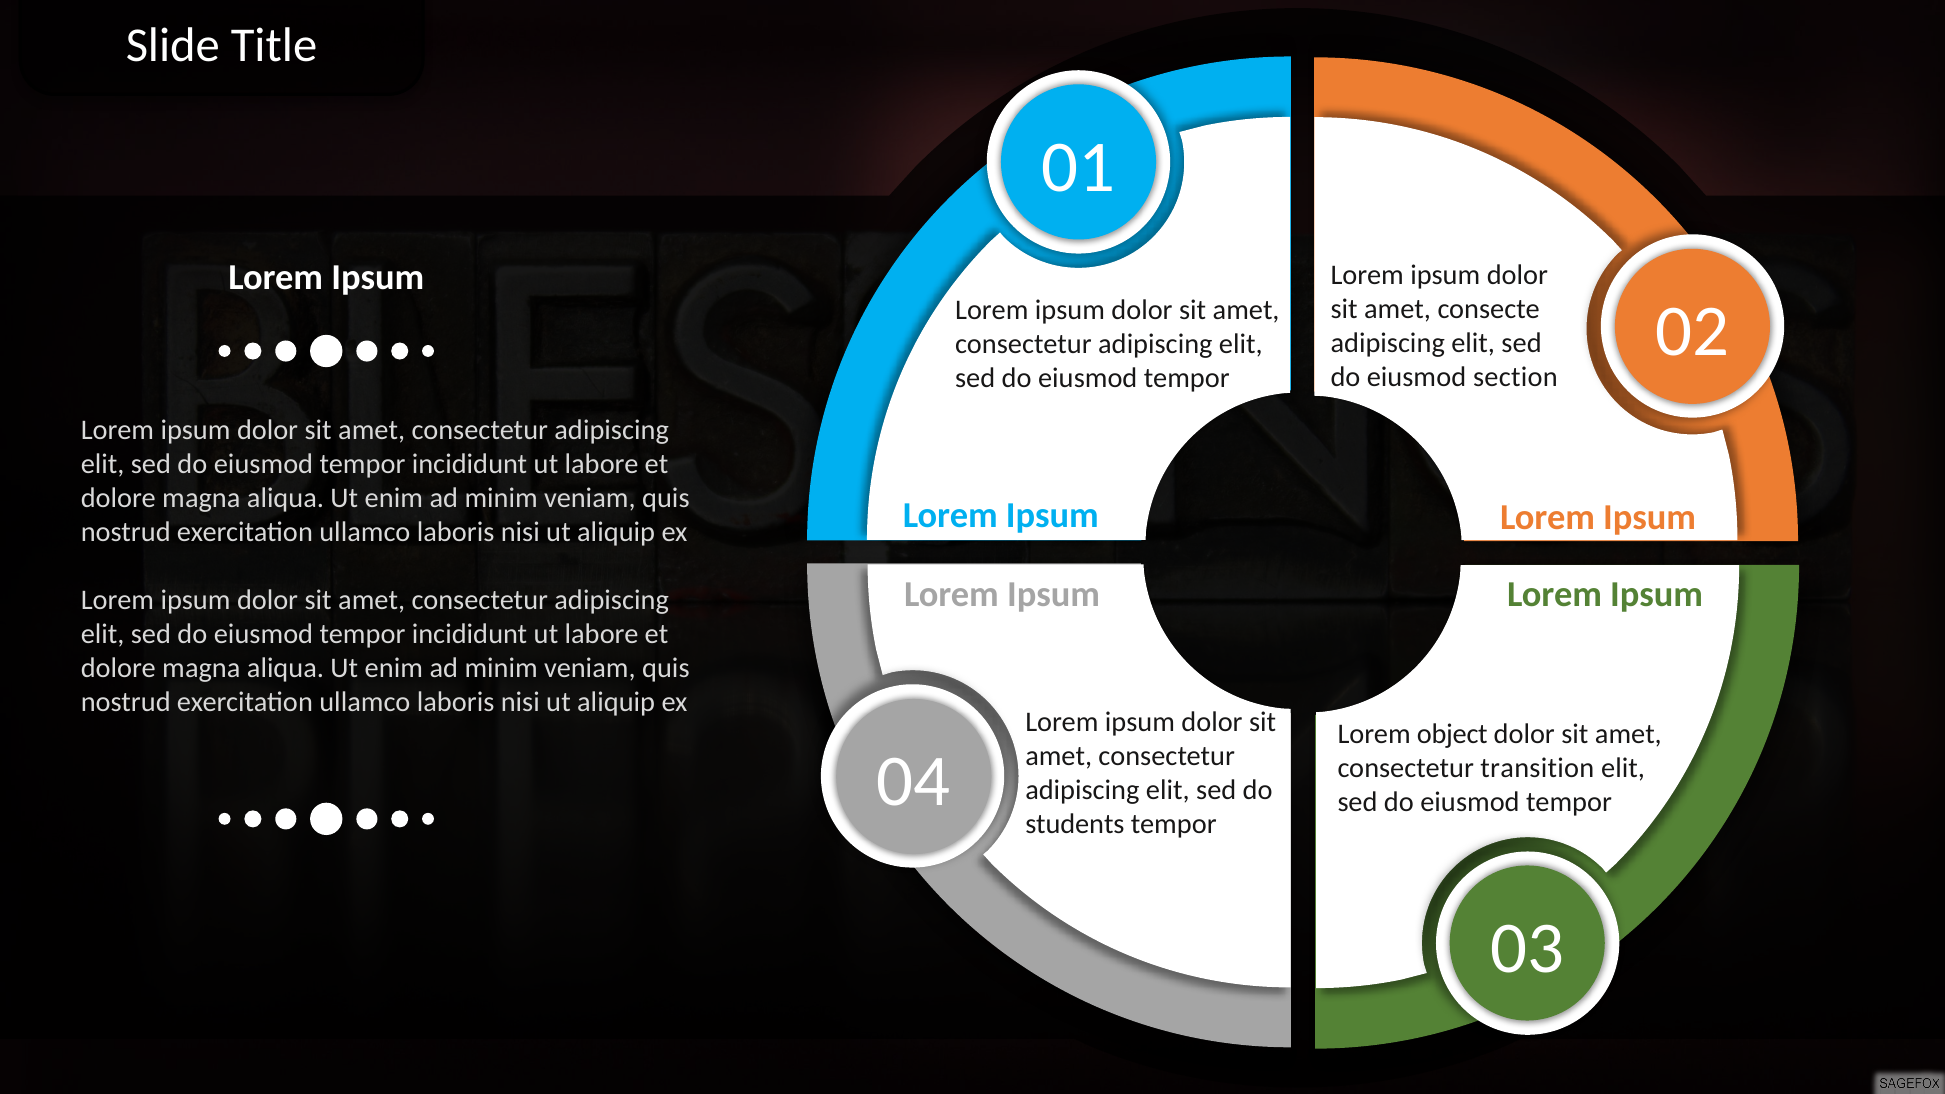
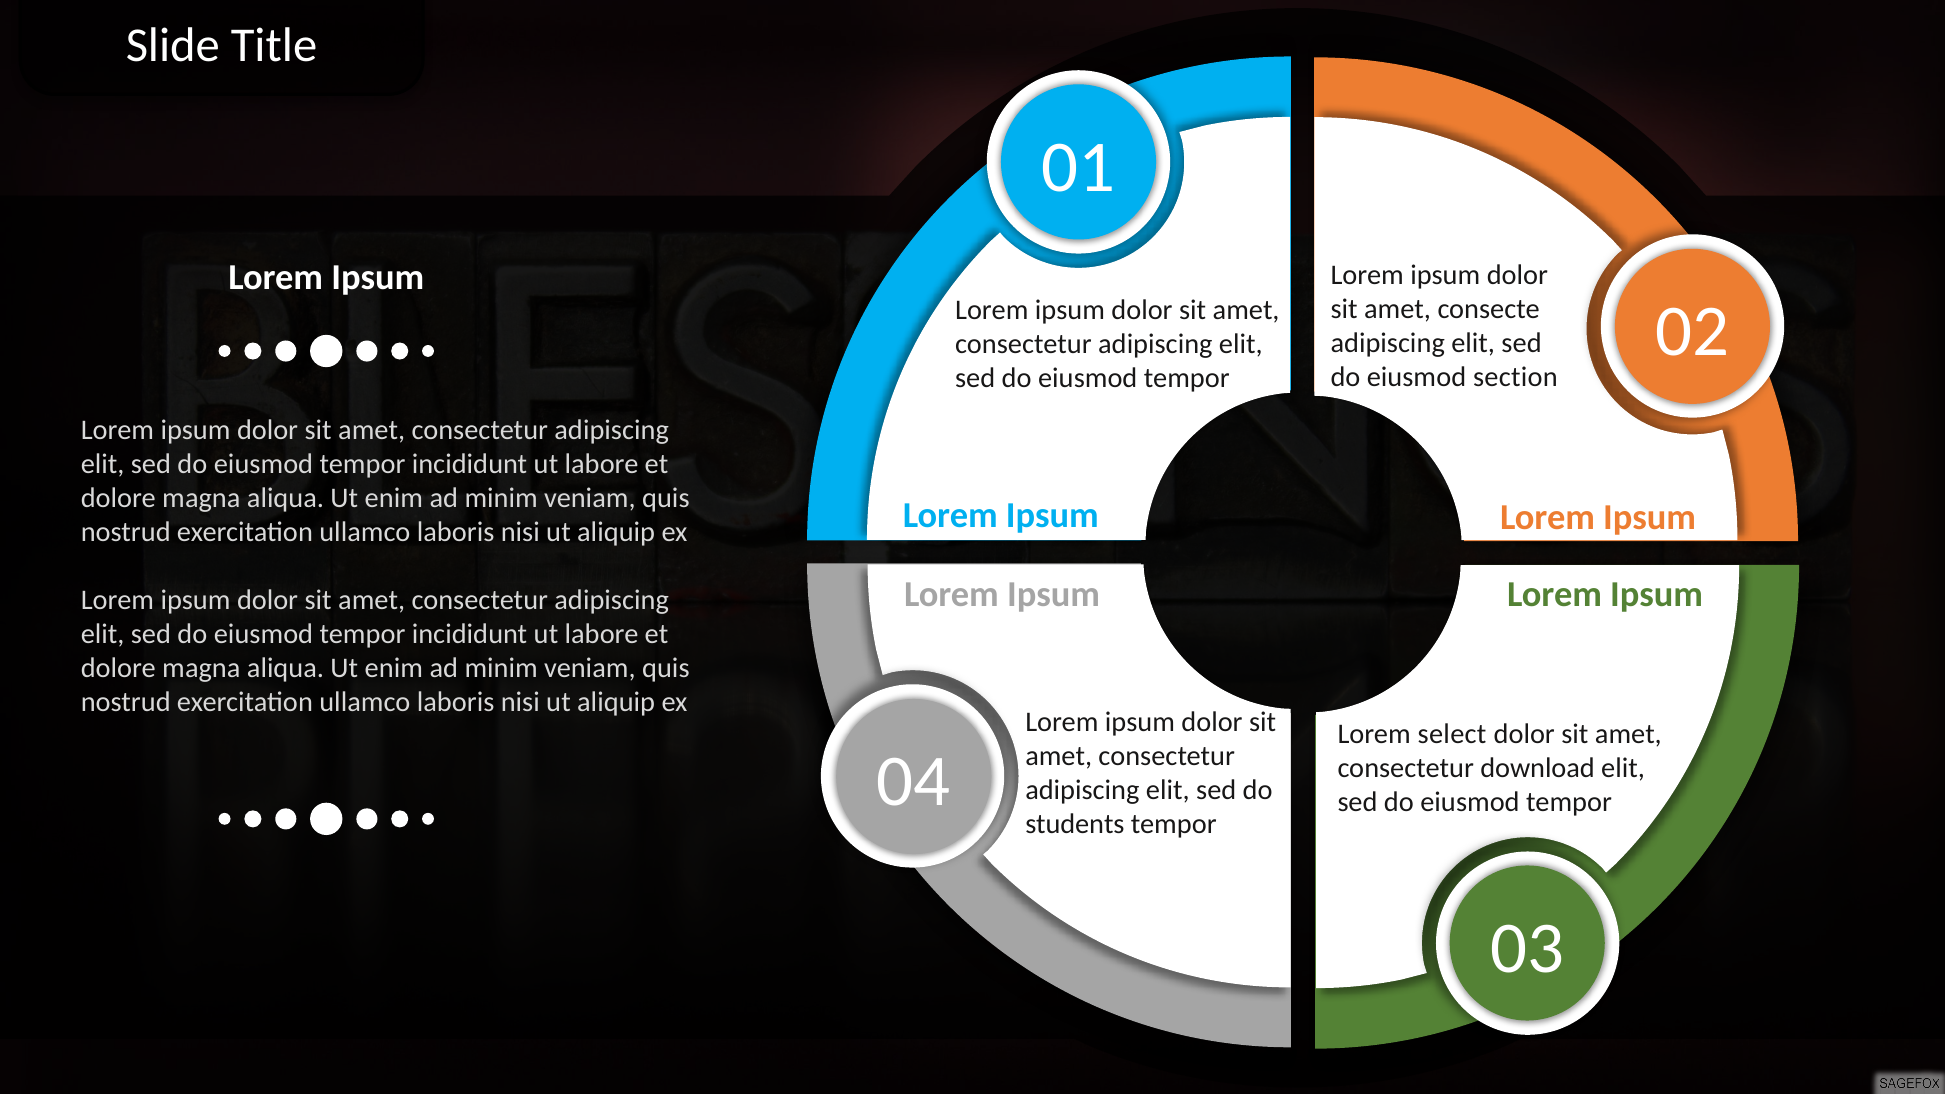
object: object -> select
transition: transition -> download
